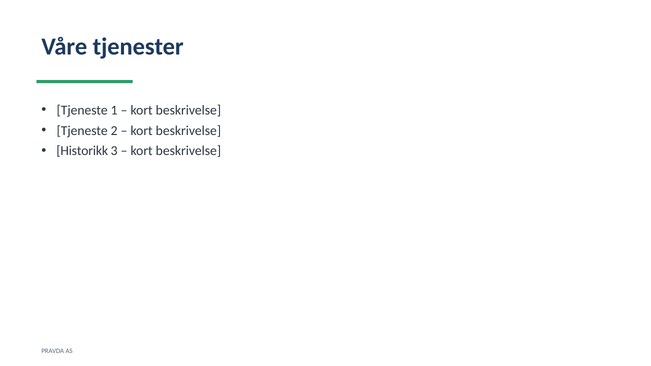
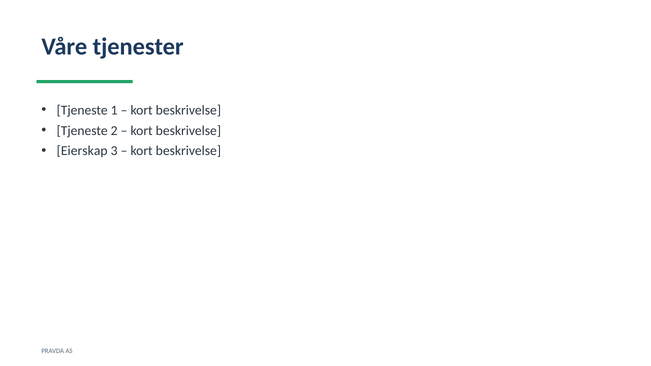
Historikk: Historikk -> Eierskap
